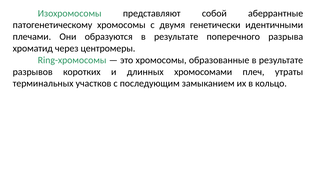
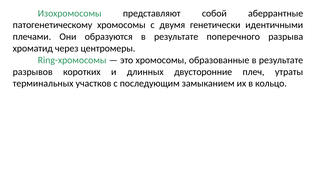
хромосомами: хромосомами -> двусторонние
